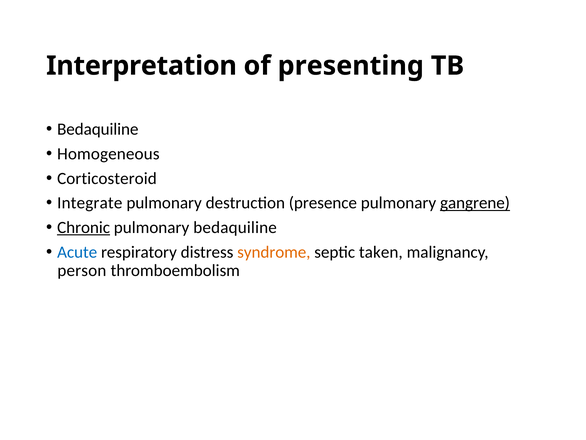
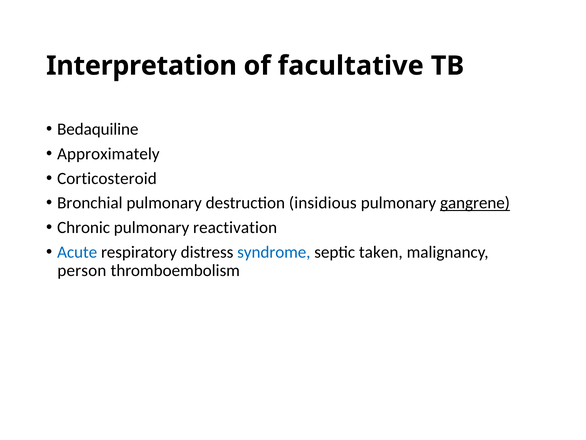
presenting: presenting -> facultative
Homogeneous: Homogeneous -> Approximately
Integrate: Integrate -> Bronchial
presence: presence -> insidious
Chronic underline: present -> none
pulmonary bedaquiline: bedaquiline -> reactivation
syndrome colour: orange -> blue
